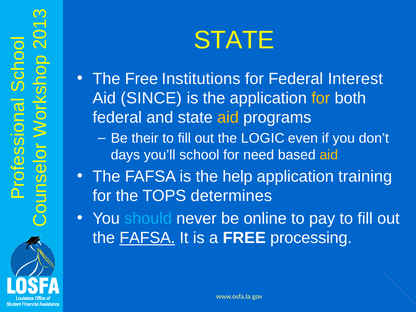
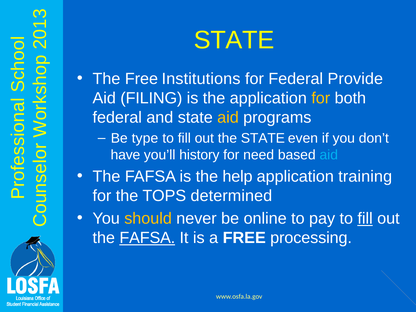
Interest: Interest -> Provide
SINCE: SINCE -> FILING
their: their -> type
the LOGIC: LOGIC -> STATE
days: days -> have
school: school -> history
aid at (329, 155) colour: yellow -> light blue
determines: determines -> determined
should colour: light blue -> yellow
fill at (365, 218) underline: none -> present
